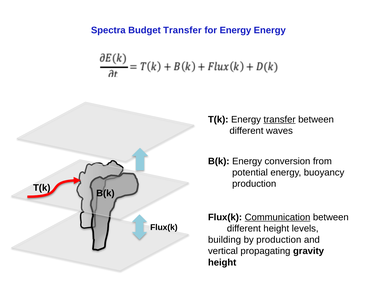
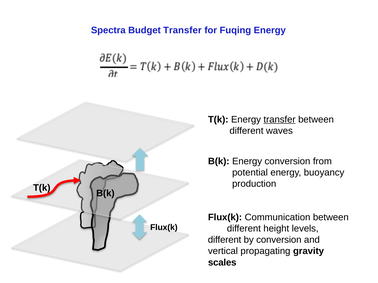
for Energy: Energy -> Fuqing
Communication underline: present -> none
building at (225, 240): building -> different
by production: production -> conversion
height at (222, 263): height -> scales
